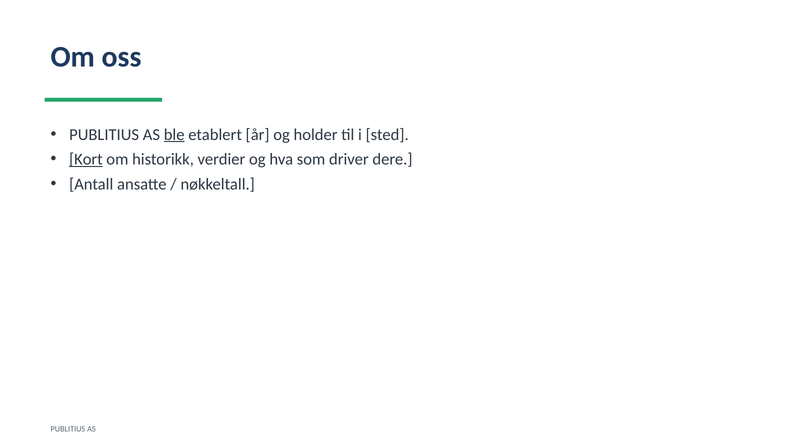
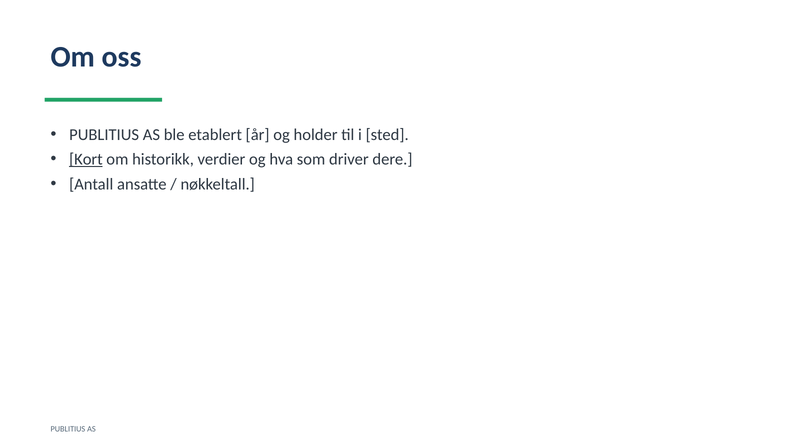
ble underline: present -> none
